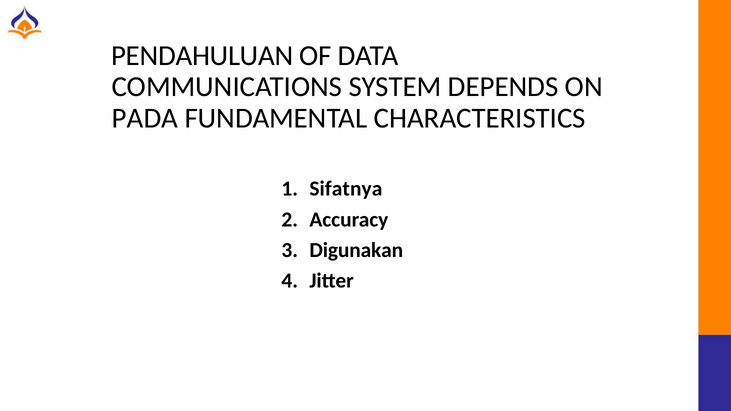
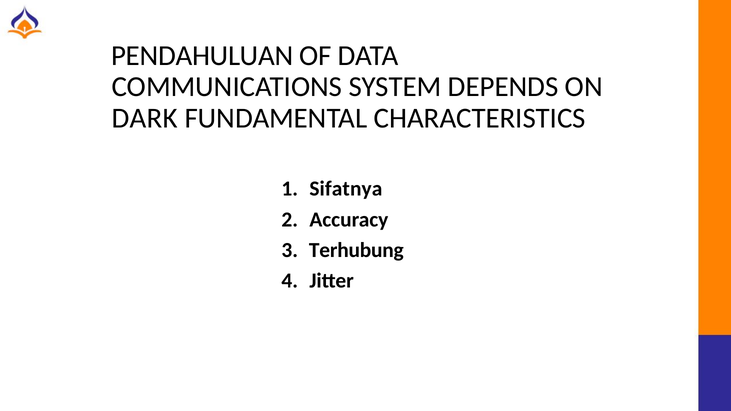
PADA: PADA -> DARK
Digunakan: Digunakan -> Terhubung
